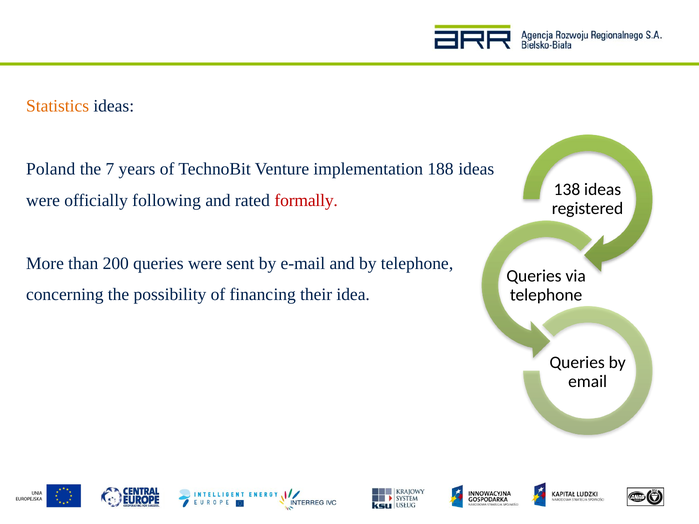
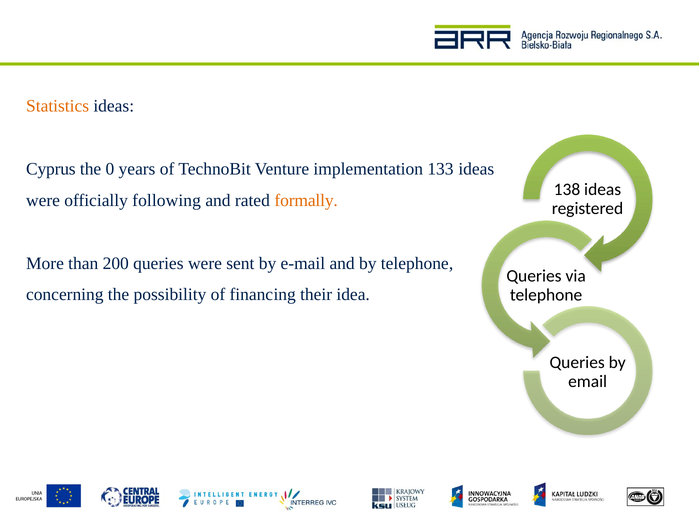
Poland: Poland -> Cyprus
7: 7 -> 0
188: 188 -> 133
formally colour: red -> orange
